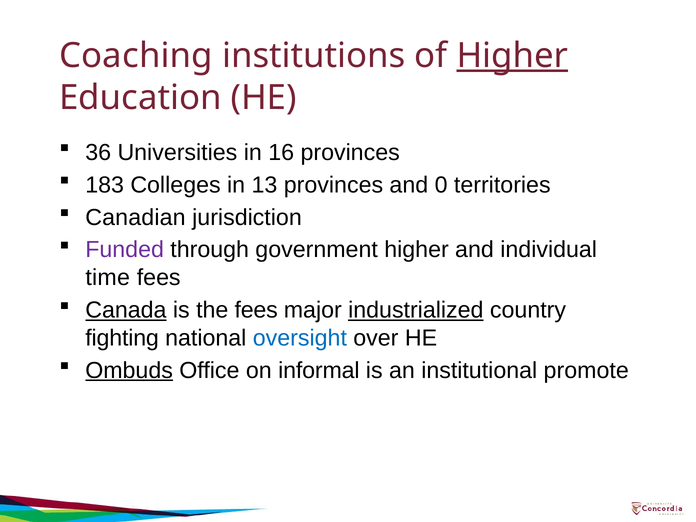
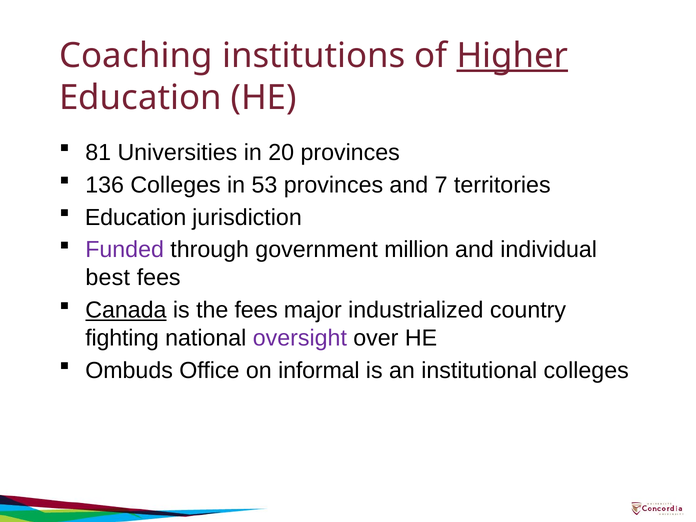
36: 36 -> 81
16: 16 -> 20
183: 183 -> 136
13: 13 -> 53
0: 0 -> 7
Canadian at (135, 217): Canadian -> Education
government higher: higher -> million
time: time -> best
industrialized underline: present -> none
oversight colour: blue -> purple
Ombuds underline: present -> none
institutional promote: promote -> colleges
